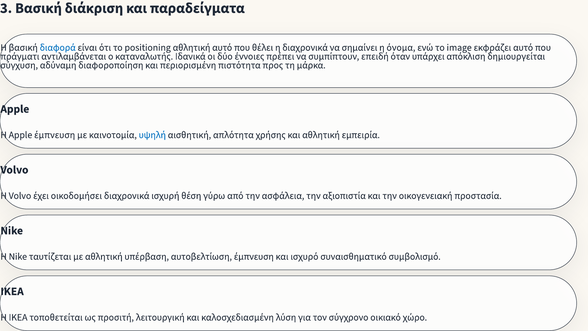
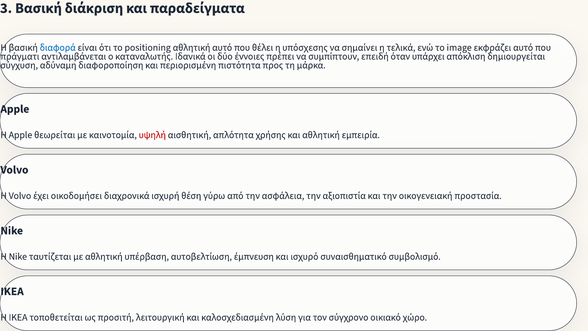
η διαχρονικά: διαχρονικά -> υπόσχεσης
όνομα: όνομα -> τελικά
Apple έμπνευση: έμπνευση -> θεωρείται
υψηλή colour: blue -> red
